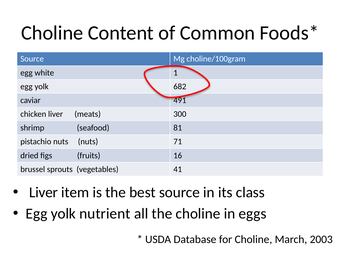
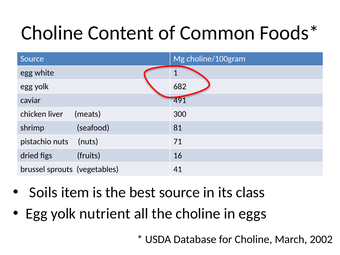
Liver at (44, 192): Liver -> Soils
2003: 2003 -> 2002
